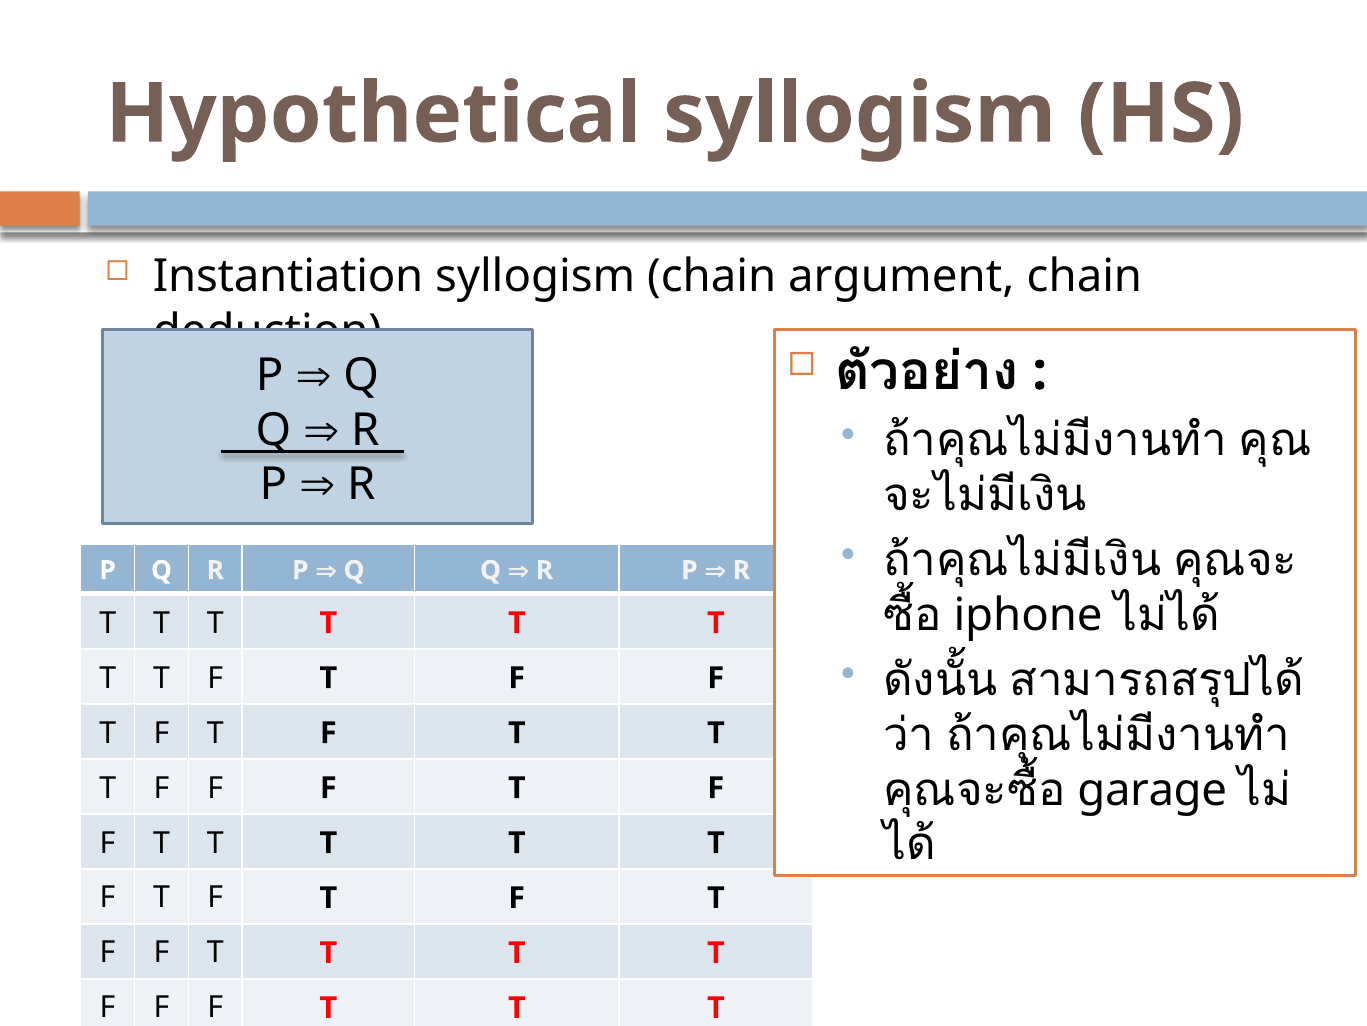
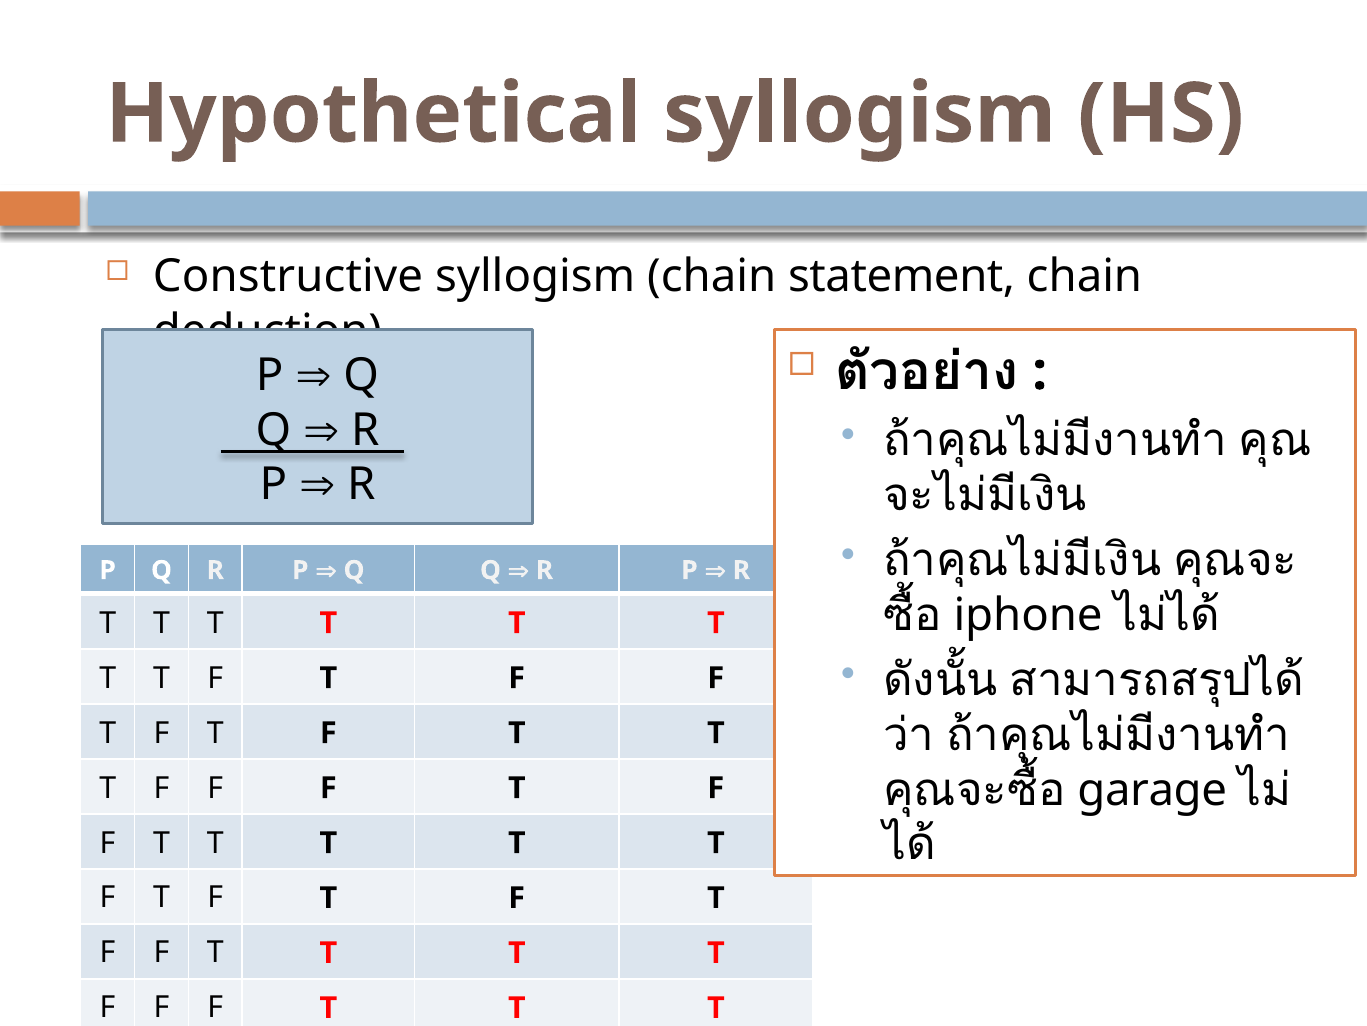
Instantiation: Instantiation -> Constructive
argument: argument -> statement
